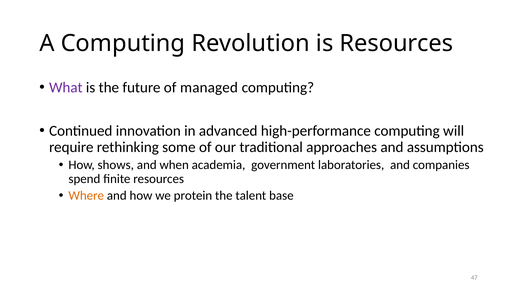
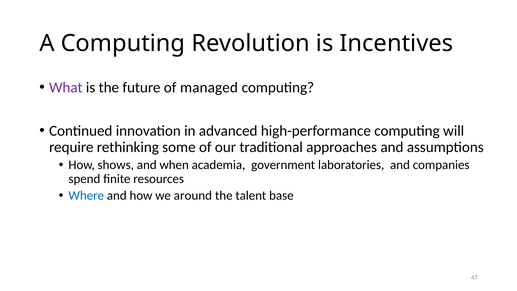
is Resources: Resources -> Incentives
Where colour: orange -> blue
protein: protein -> around
